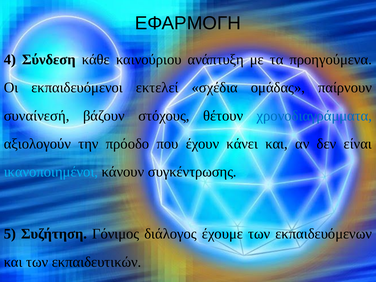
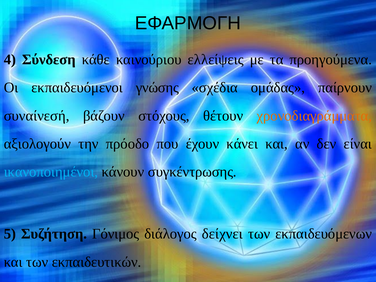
ανάπτυξη: ανάπτυξη -> ελλείψεις
εκτελεί: εκτελεί -> γνώσης
χρονοδιαγράμματα colour: blue -> orange
έχουμε: έχουμε -> δείχνει
